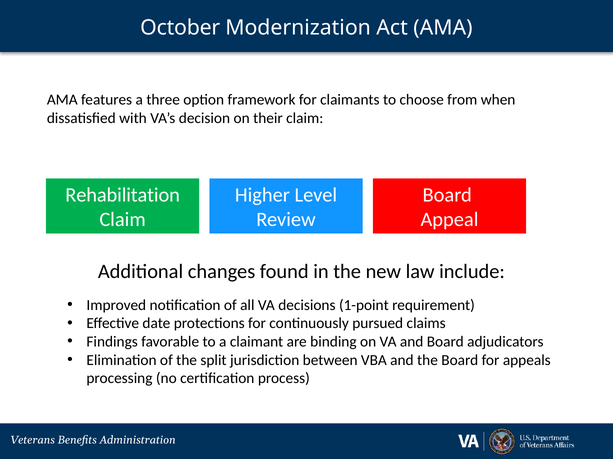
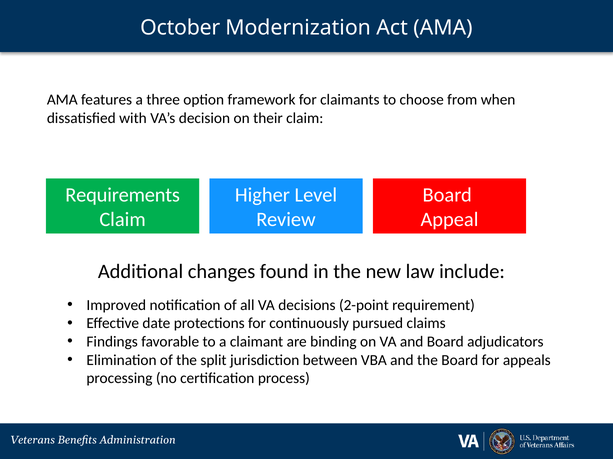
Rehabilitation: Rehabilitation -> Requirements
1-point: 1-point -> 2-point
